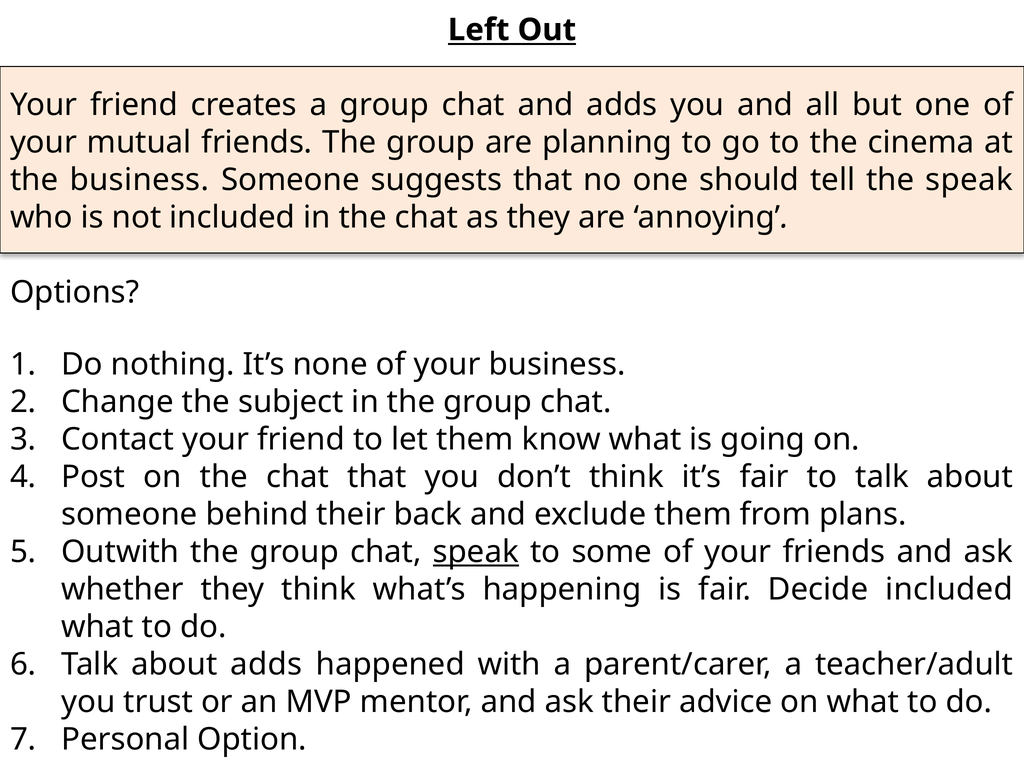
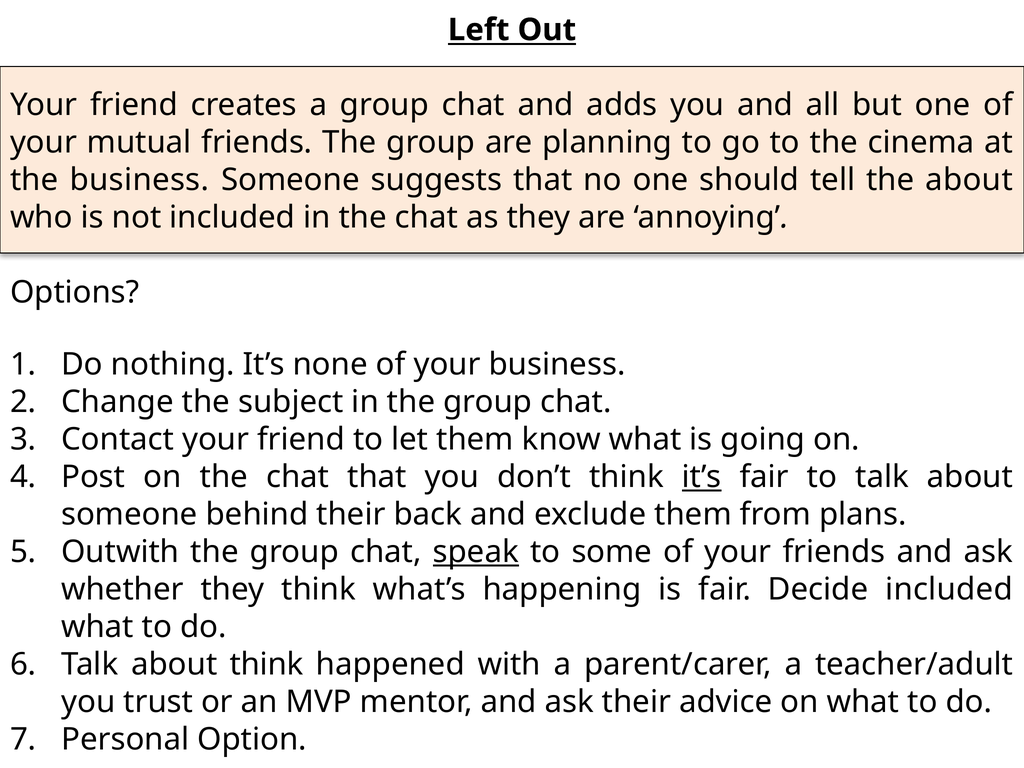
the speak: speak -> about
it’s at (702, 477) underline: none -> present
about adds: adds -> think
